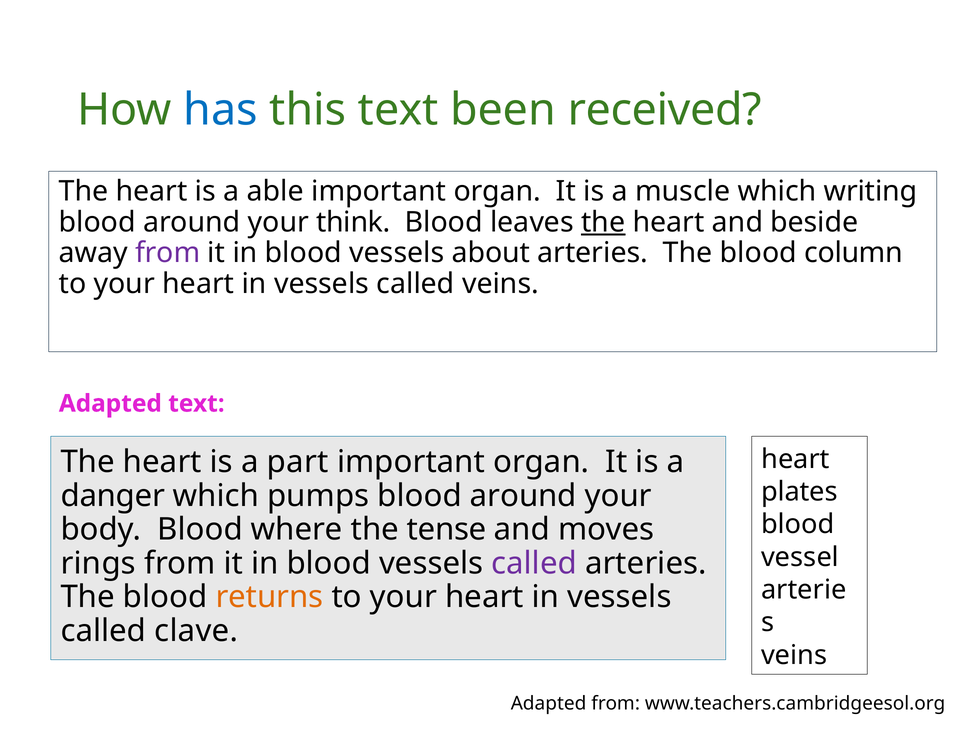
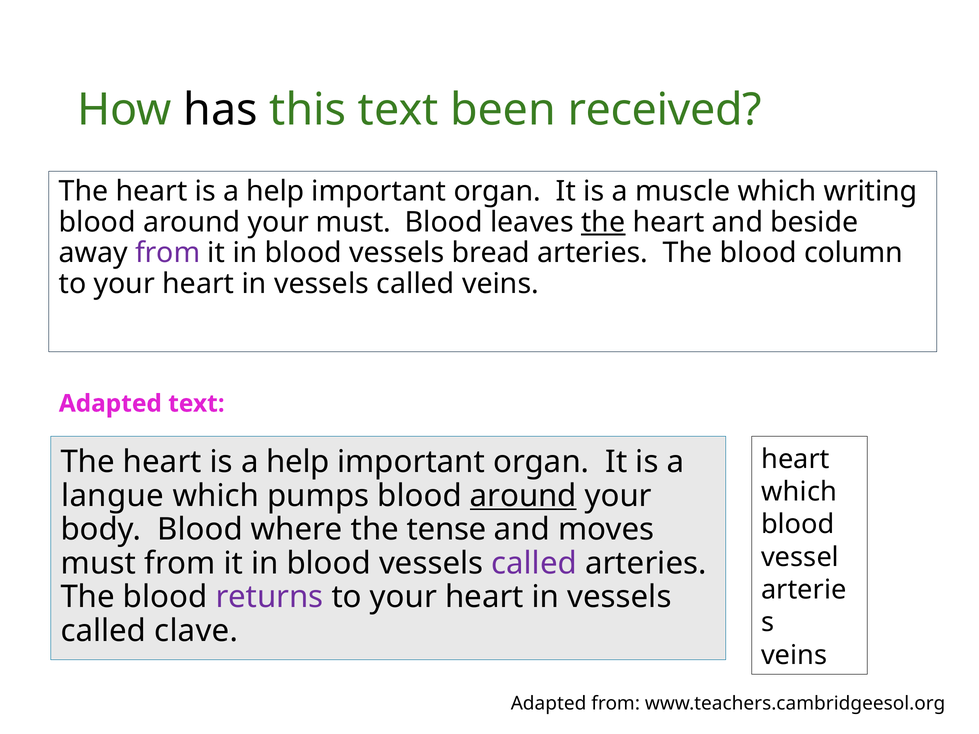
has colour: blue -> black
able at (275, 191): able -> help
your think: think -> must
about: about -> bread
part at (298, 462): part -> help
plates at (799, 492): plates -> which
danger: danger -> langue
around at (523, 496) underline: none -> present
rings at (98, 563): rings -> must
returns colour: orange -> purple
